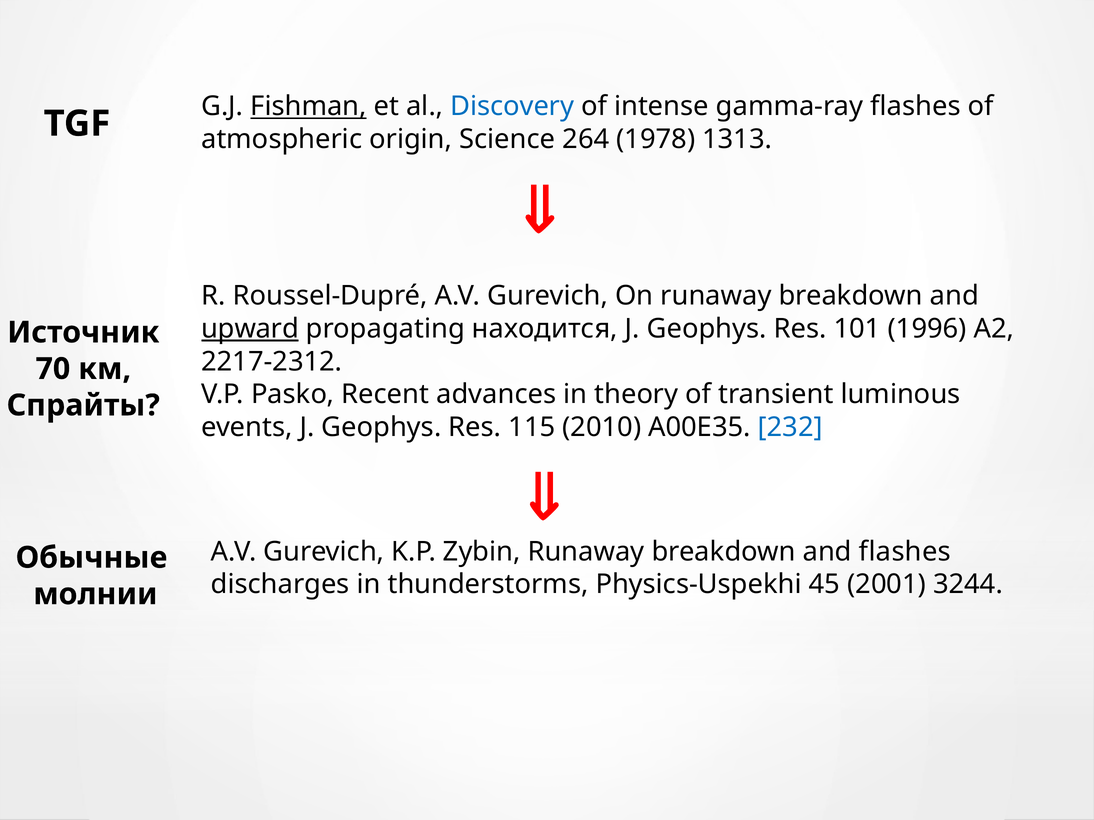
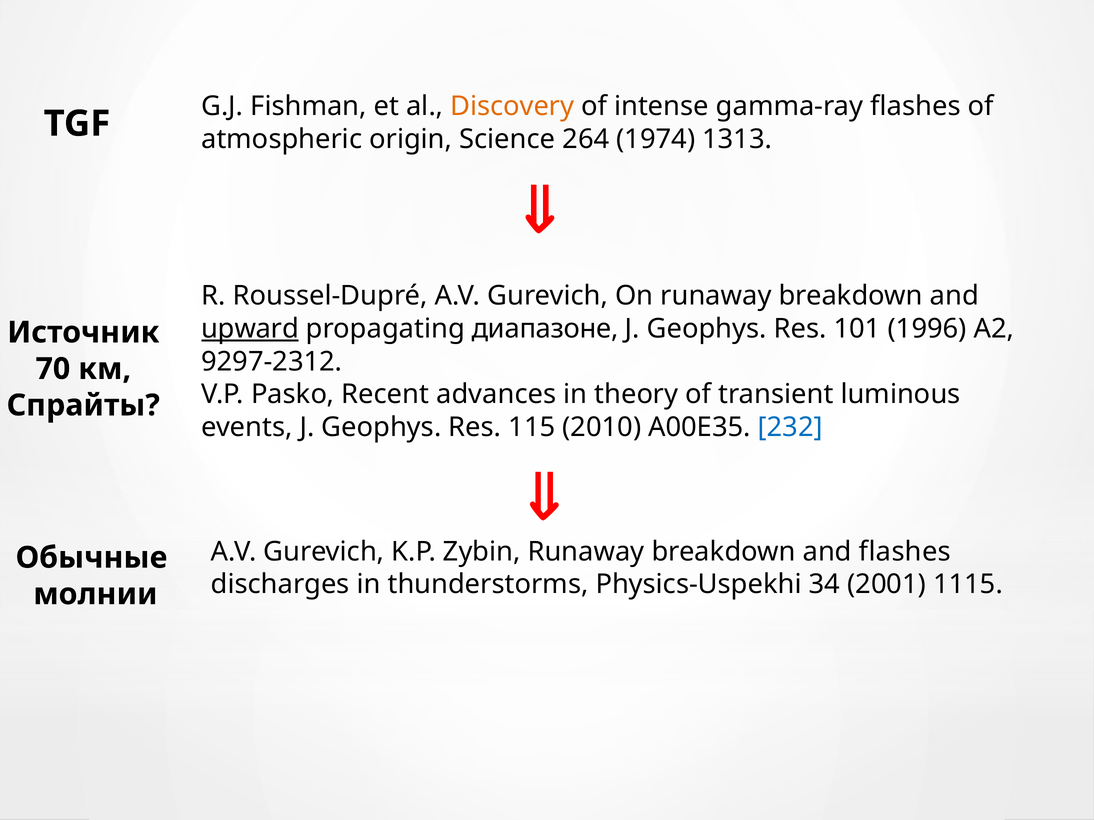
Fishman underline: present -> none
Discovery colour: blue -> orange
1978: 1978 -> 1974
находится: находится -> диапазоне
2217-2312: 2217-2312 -> 9297-2312
45: 45 -> 34
3244: 3244 -> 1115
